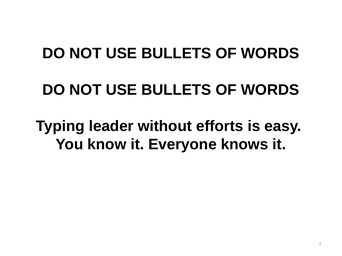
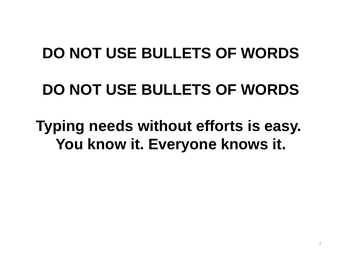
leader: leader -> needs
